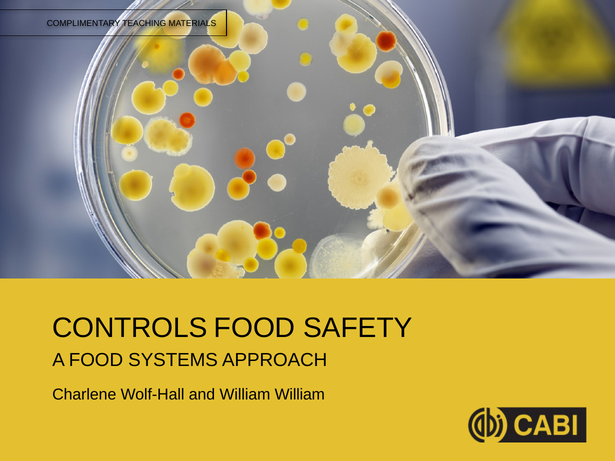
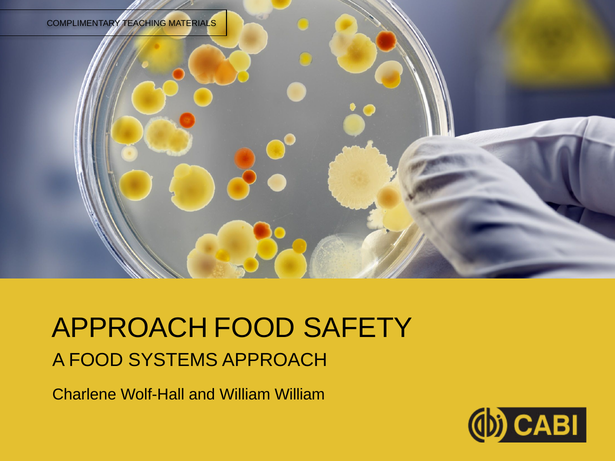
CONTROLS at (130, 328): CONTROLS -> APPROACH
